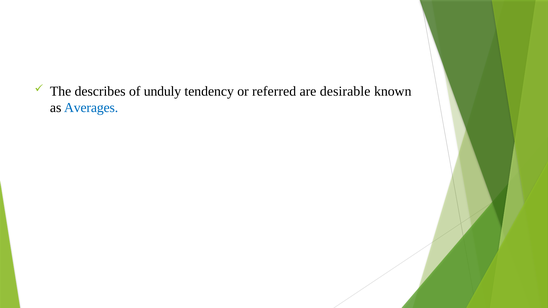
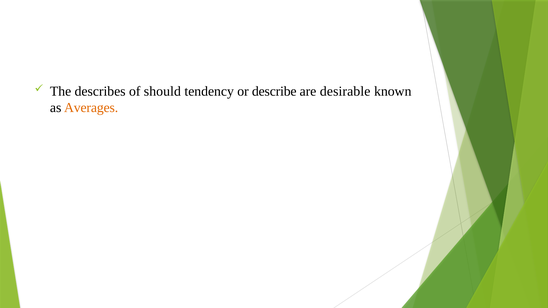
unduly: unduly -> should
referred: referred -> describe
Averages colour: blue -> orange
